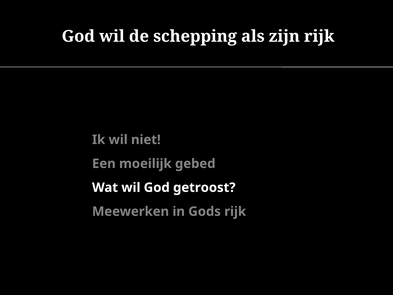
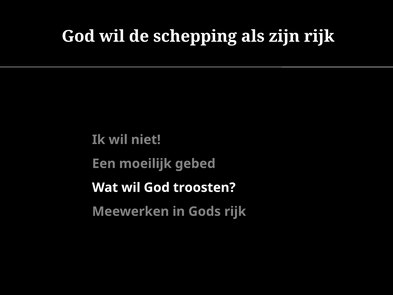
getroost: getroost -> troosten
